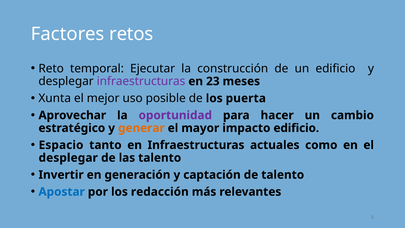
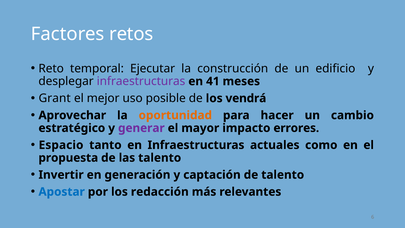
23: 23 -> 41
Xunta: Xunta -> Grant
puerta: puerta -> vendrá
oportunidad colour: purple -> orange
generar colour: orange -> purple
impacto edificio: edificio -> errores
desplegar at (68, 158): desplegar -> propuesta
